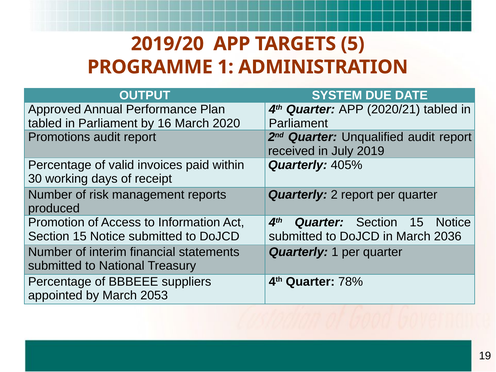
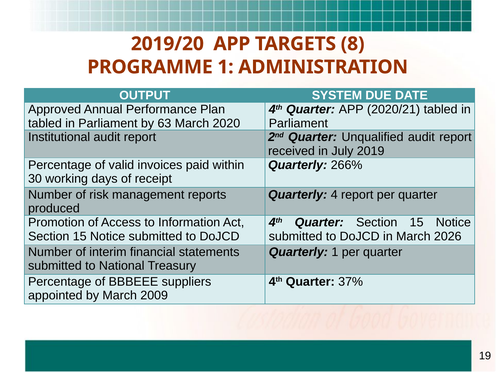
5: 5 -> 8
16: 16 -> 63
Promotions: Promotions -> Institutional
405%: 405% -> 266%
2: 2 -> 4
2036: 2036 -> 2026
78%: 78% -> 37%
2053: 2053 -> 2009
